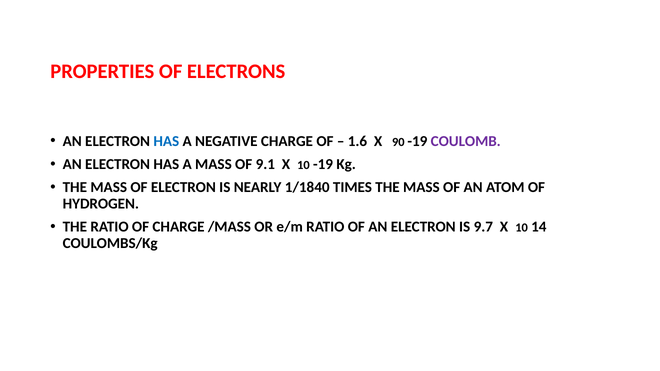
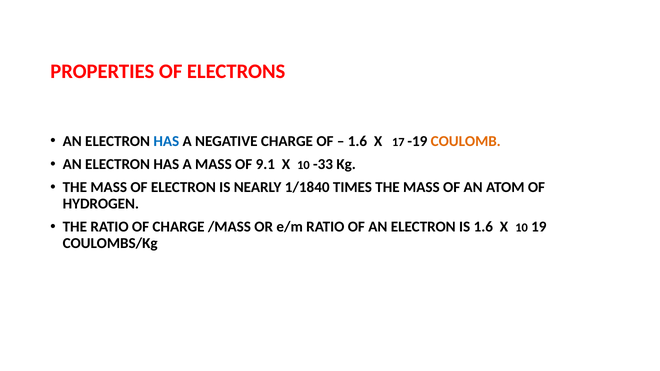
90: 90 -> 17
COULOMB colour: purple -> orange
10 -19: -19 -> -33
IS 9.7: 9.7 -> 1.6
14: 14 -> 19
